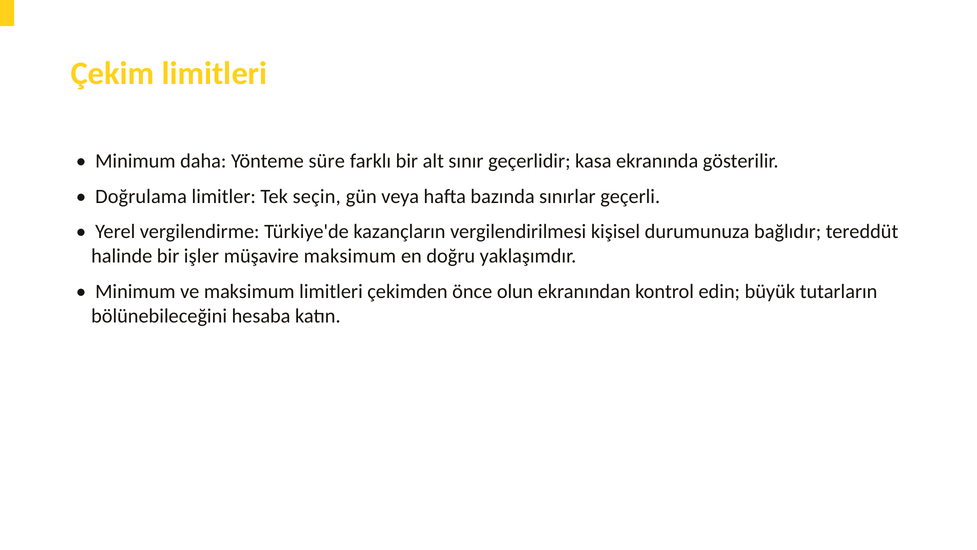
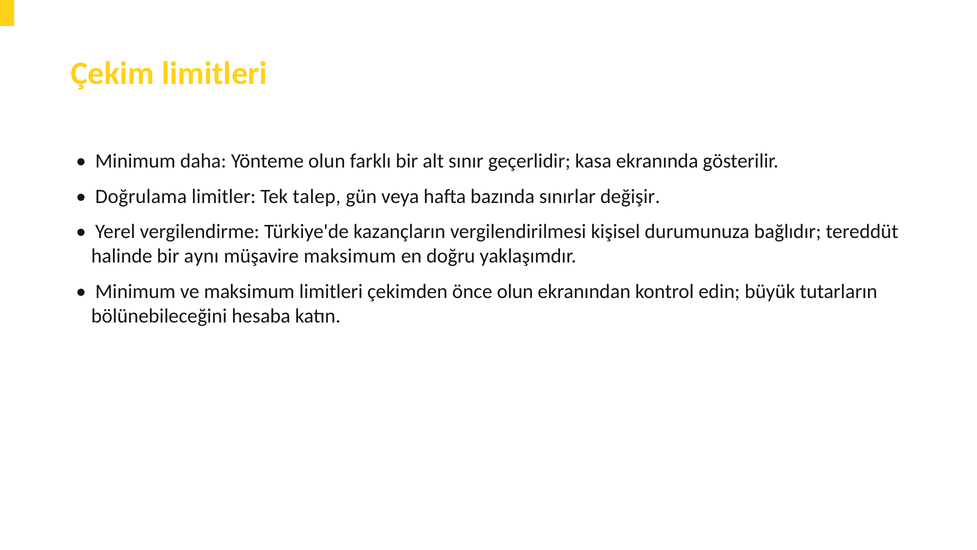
Yönteme süre: süre -> olun
seçin: seçin -> talep
geçerli: geçerli -> değişir
işler: işler -> aynı
